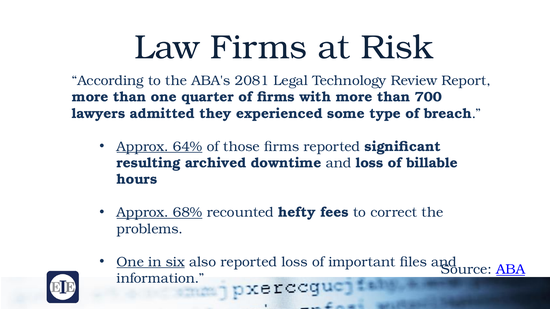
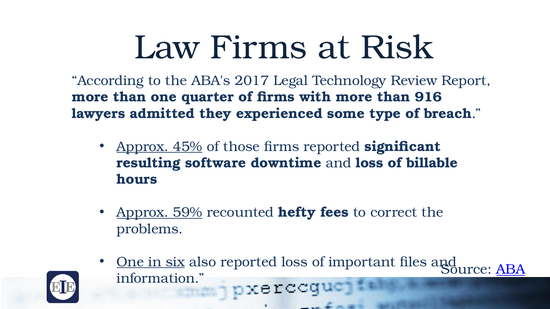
2081: 2081 -> 2017
700: 700 -> 916
64%: 64% -> 45%
archived: archived -> software
68%: 68% -> 59%
